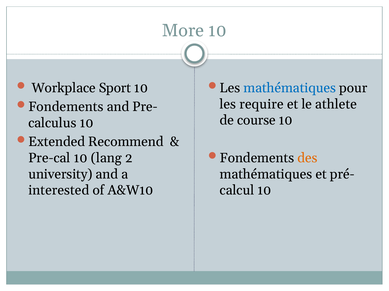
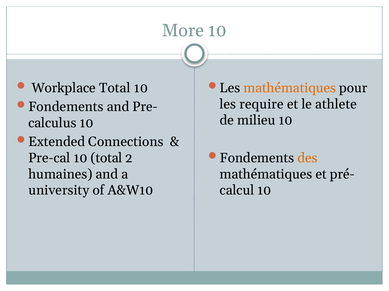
Workplace Sport: Sport -> Total
mathématiques at (290, 88) colour: blue -> orange
course: course -> milieu
Recommend: Recommend -> Connections
10 lang: lang -> total
university: university -> humaines
interested: interested -> university
